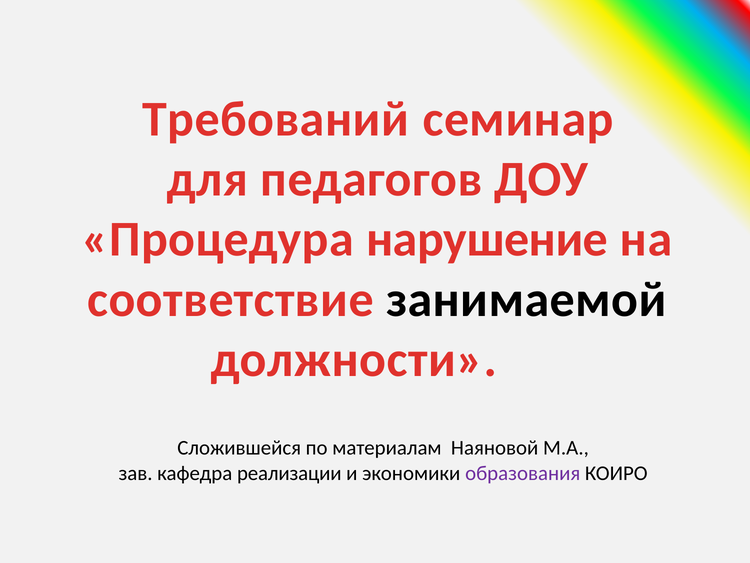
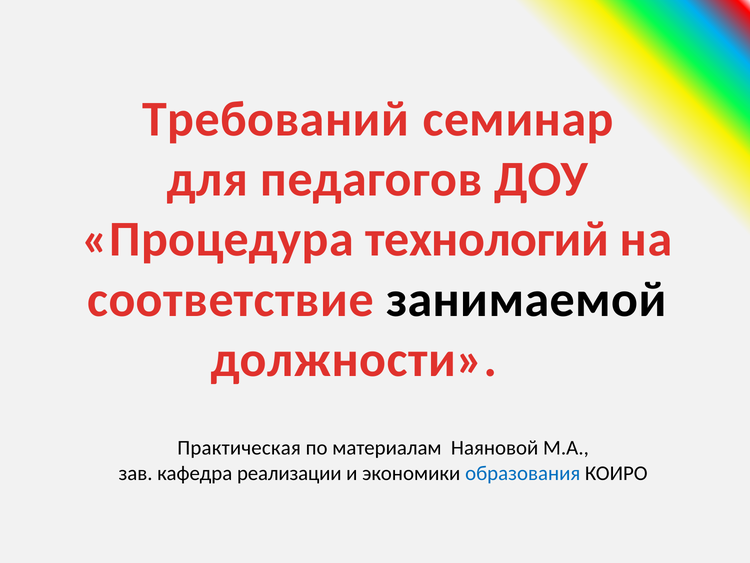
нарушение: нарушение -> технологий
Сложившейся: Сложившейся -> Практическая
образования colour: purple -> blue
